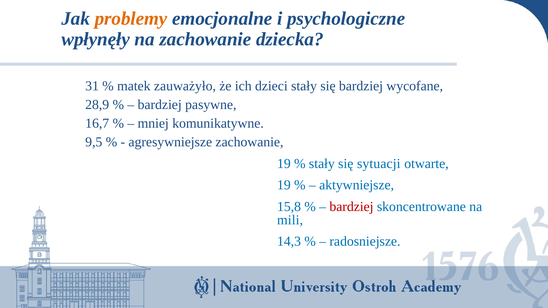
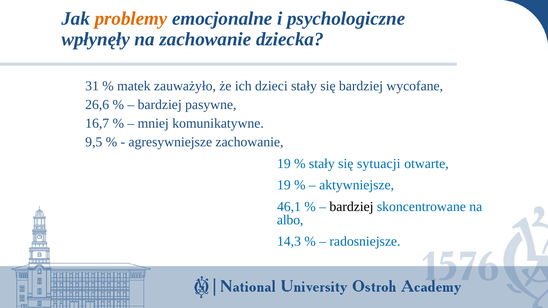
28,9: 28,9 -> 26,6
15,8: 15,8 -> 46,1
bardziej at (351, 207) colour: red -> black
mili: mili -> albo
